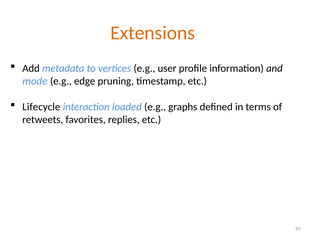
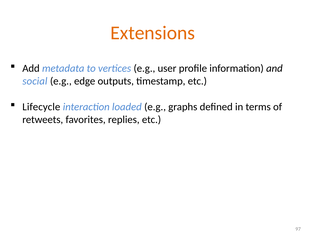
mode: mode -> social
pruning: pruning -> outputs
